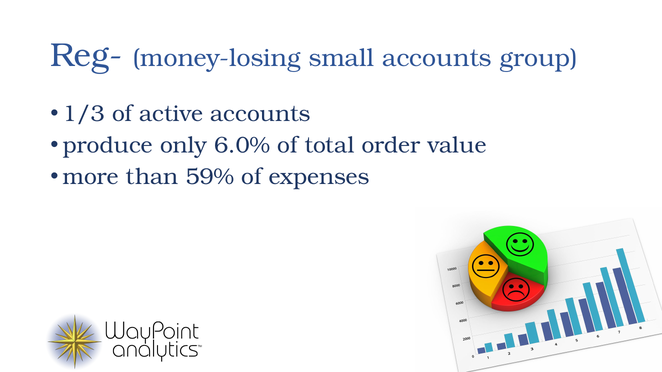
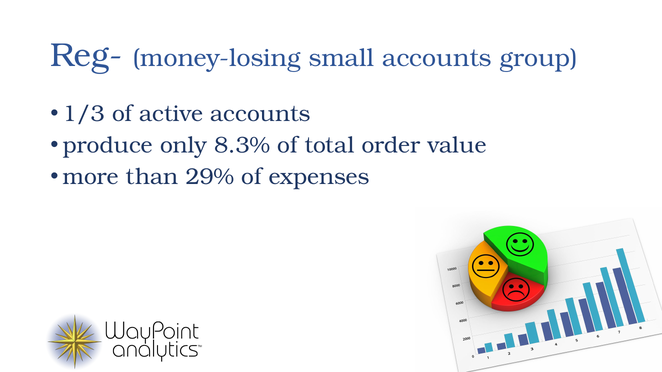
6.0%: 6.0% -> 8.3%
59%: 59% -> 29%
